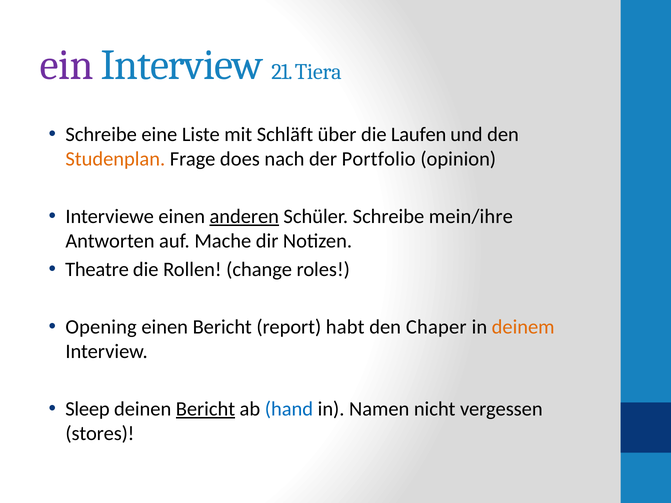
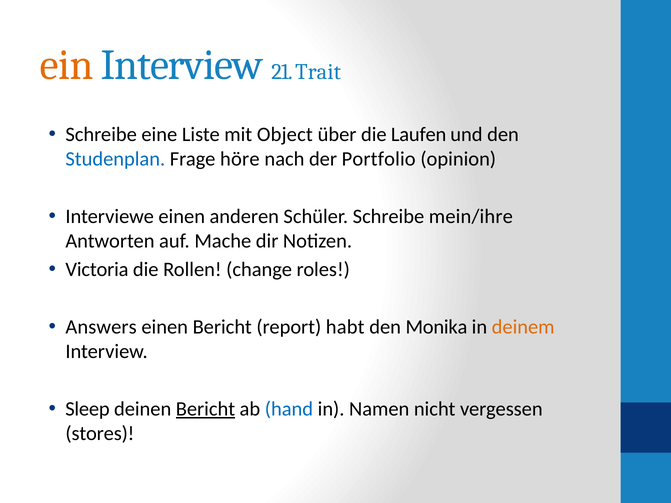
ein colour: purple -> orange
Tiera: Tiera -> Trait
Schläft: Schläft -> Object
Studenplan colour: orange -> blue
does: does -> höre
anderen underline: present -> none
Theatre: Theatre -> Victoria
Opening: Opening -> Answers
Chaper: Chaper -> Monika
